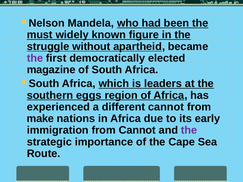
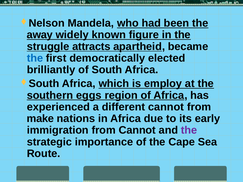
must: must -> away
without: without -> attracts
the at (35, 58) colour: purple -> blue
magazine: magazine -> brilliantly
leaders: leaders -> employ
